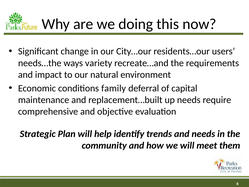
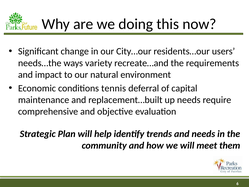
family: family -> tennis
